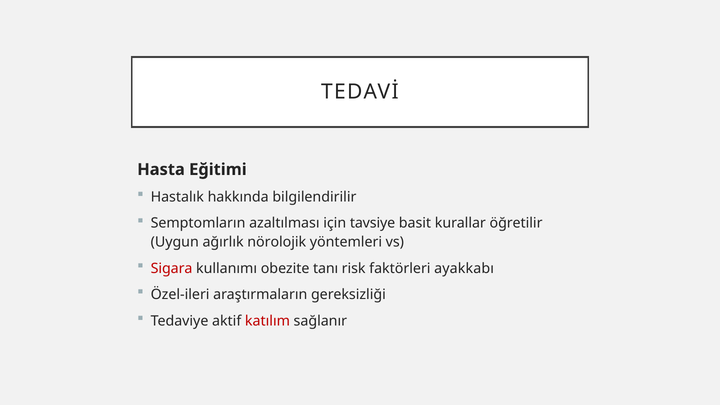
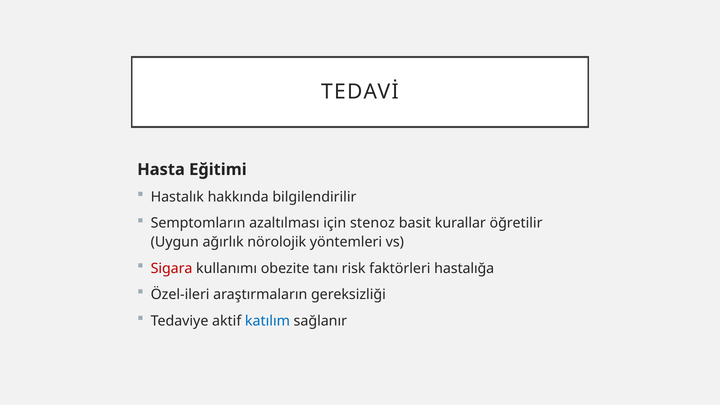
tavsiye: tavsiye -> stenoz
ayakkabı: ayakkabı -> hastalığa
katılım colour: red -> blue
